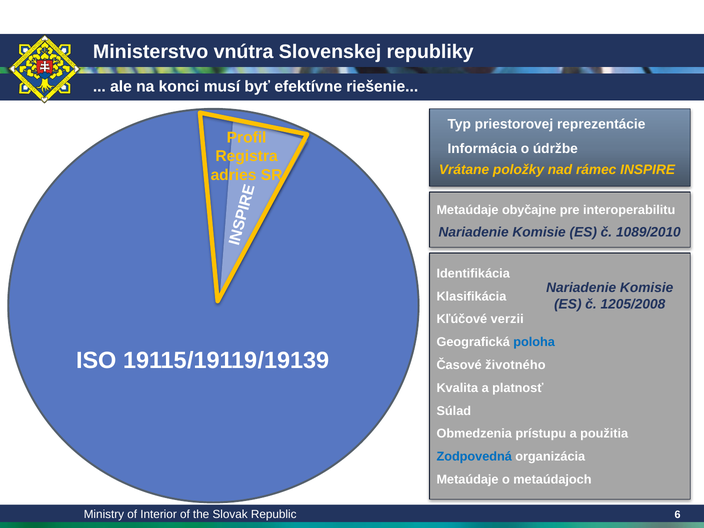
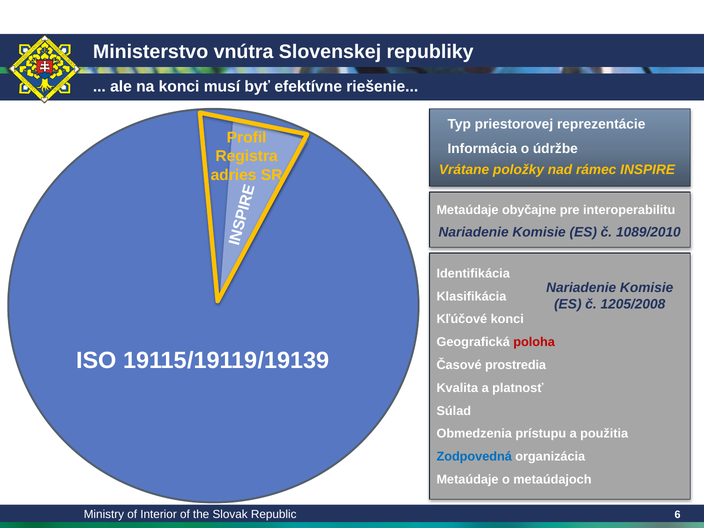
Kľúčové verzii: verzii -> konci
poloha colour: blue -> red
životného: životného -> prostredia
